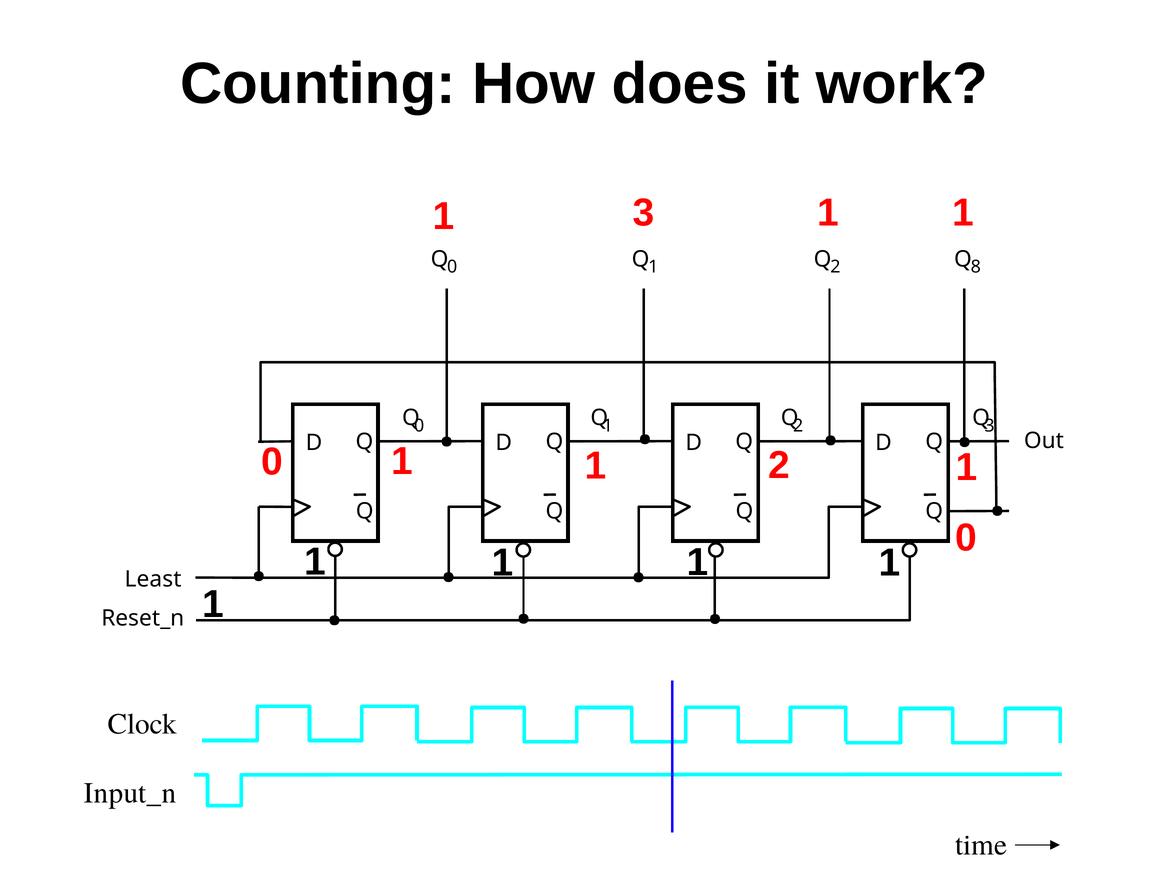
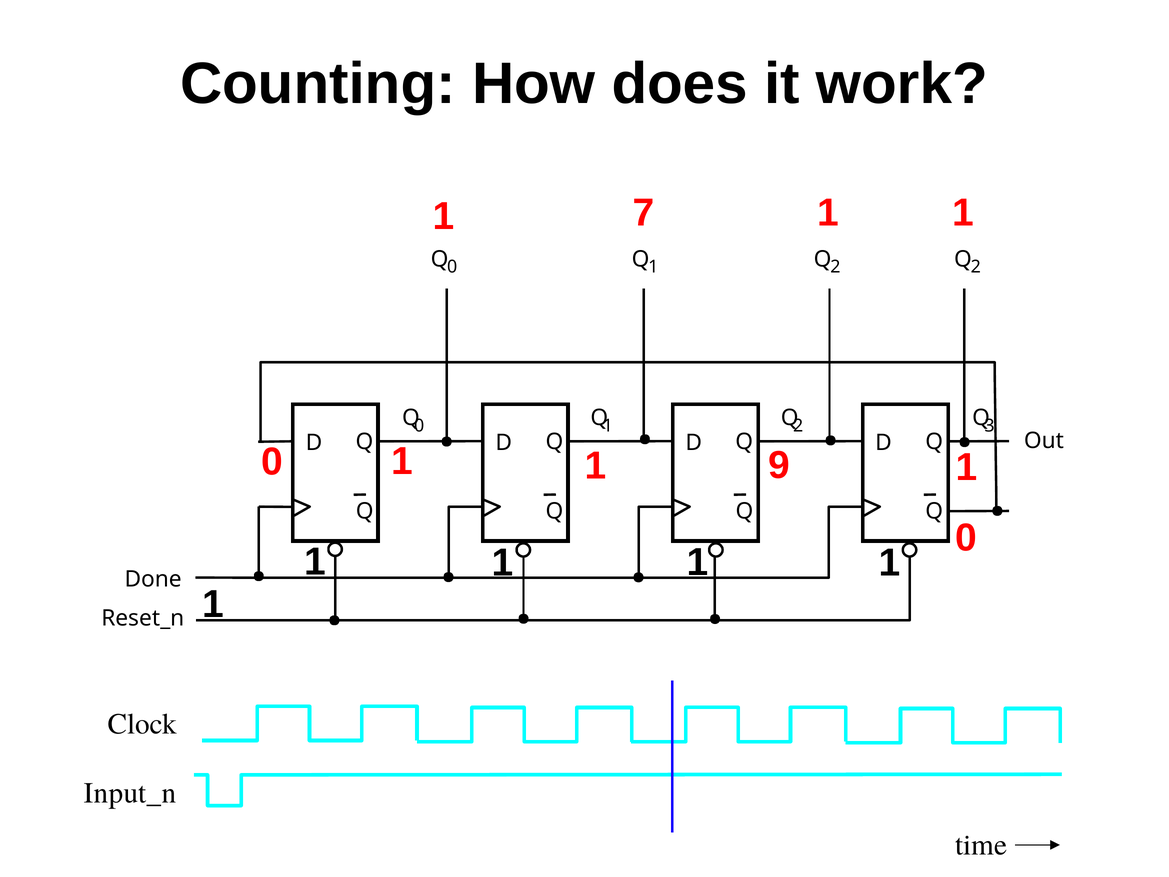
1 3: 3 -> 7
2 Q 8: 8 -> 2
1 2: 2 -> 9
Least: Least -> Done
